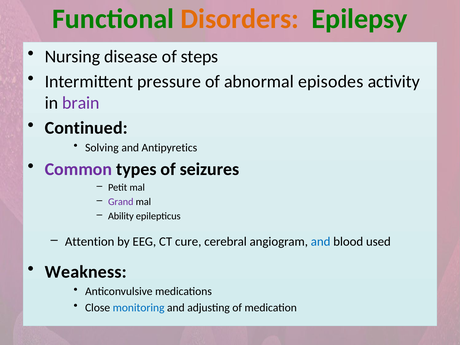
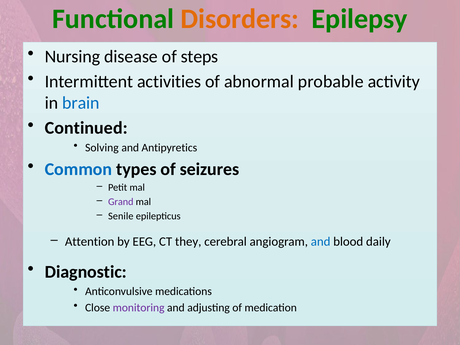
pressure: pressure -> activities
episodes: episodes -> probable
brain colour: purple -> blue
Common colour: purple -> blue
Ability: Ability -> Senile
cure: cure -> they
used: used -> daily
Weakness: Weakness -> Diagnostic
monitoring colour: blue -> purple
